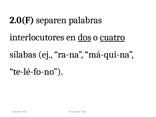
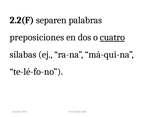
2.0(F: 2.0(F -> 2.2(F
interlocutores: interlocutores -> preposiciones
dos underline: present -> none
